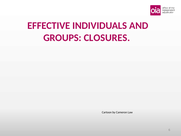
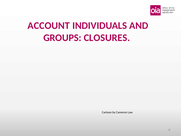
EFFECTIVE: EFFECTIVE -> ACCOUNT
